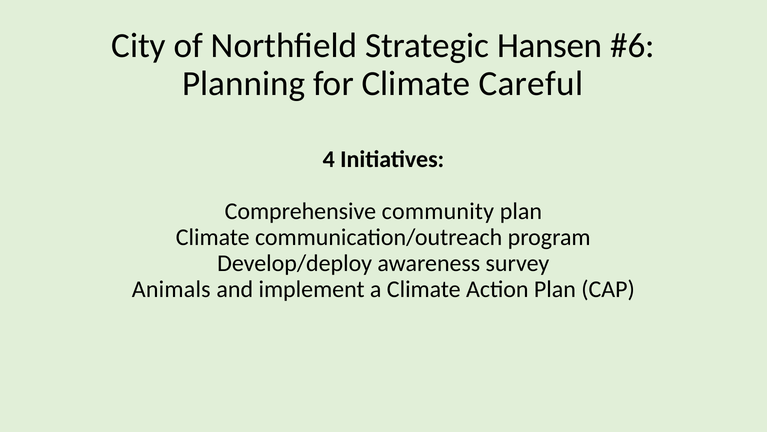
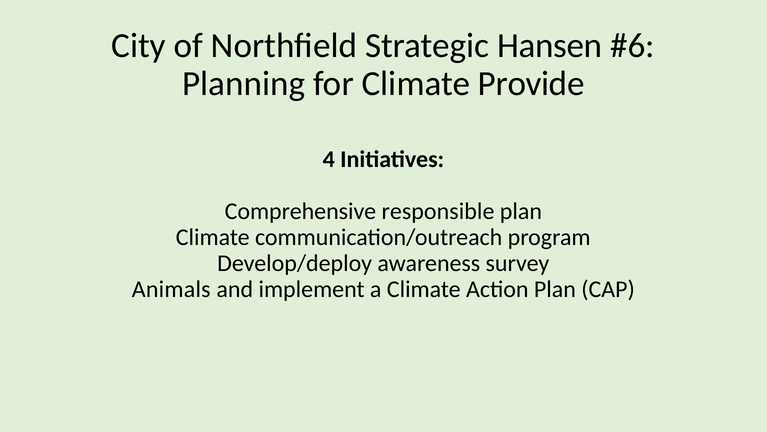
Careful: Careful -> Provide
community: community -> responsible
